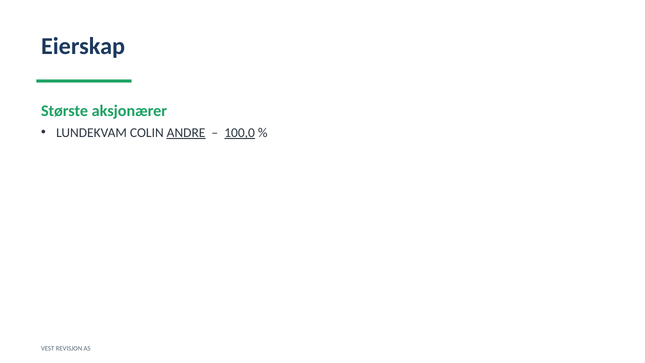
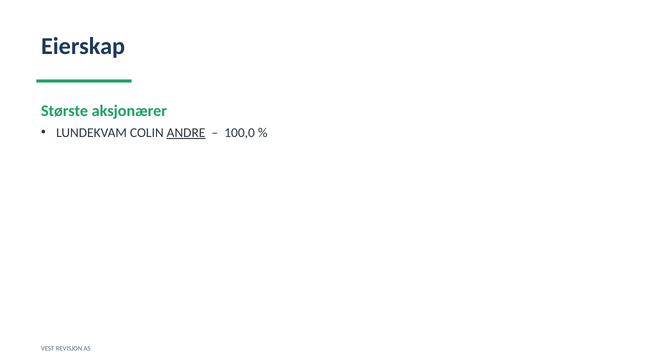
100,0 underline: present -> none
